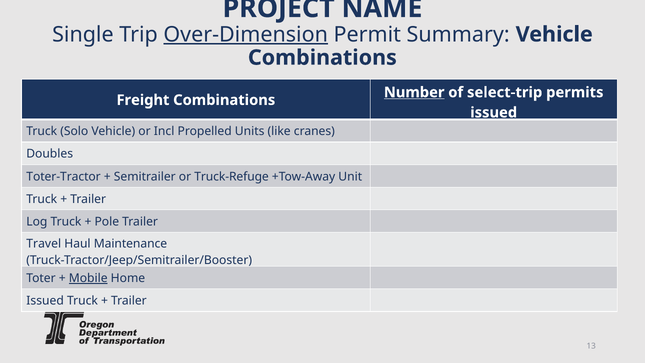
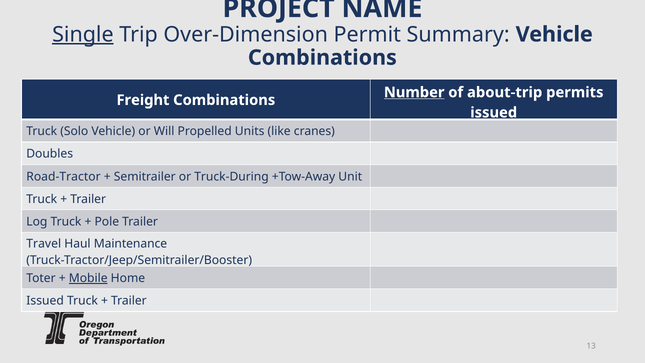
Single underline: none -> present
Over-Dimension underline: present -> none
select-trip: select-trip -> about-trip
Incl: Incl -> Will
Toter-Tractor: Toter-Tractor -> Road-Tractor
Truck-Refuge: Truck-Refuge -> Truck-During
